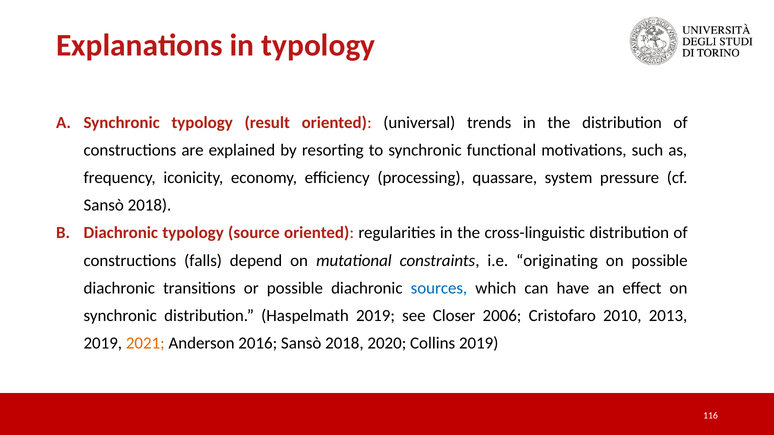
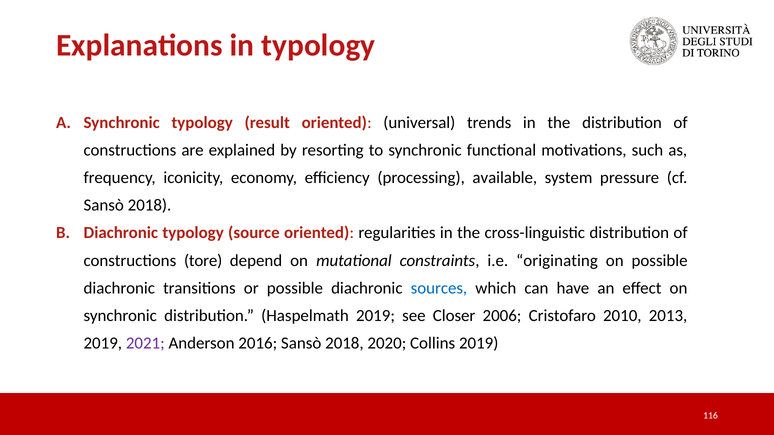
quassare: quassare -> available
falls: falls -> tore
2021 colour: orange -> purple
